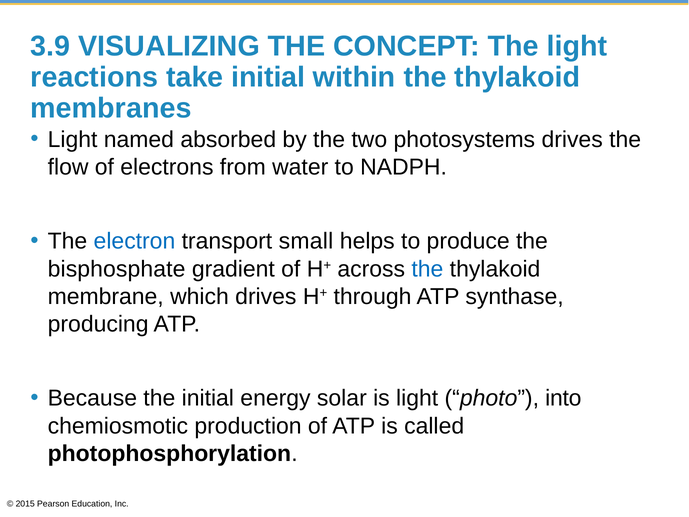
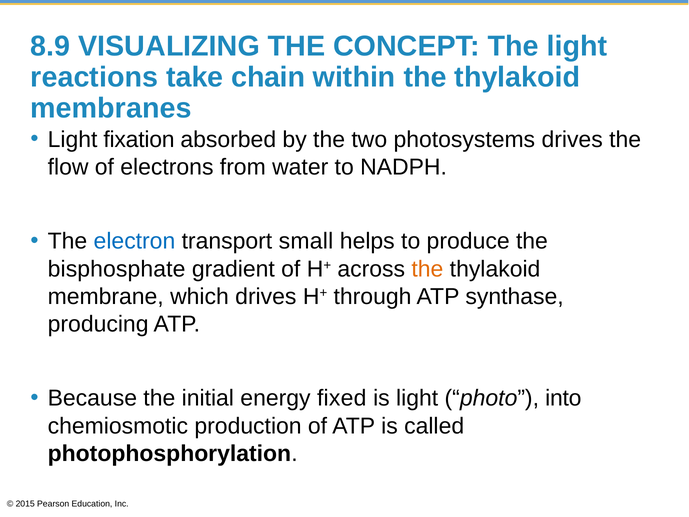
3.9: 3.9 -> 8.9
take initial: initial -> chain
named: named -> fixation
the at (427, 269) colour: blue -> orange
solar: solar -> fixed
